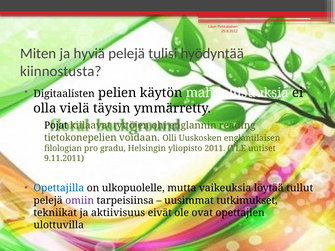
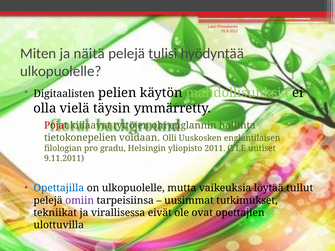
hyviä: hyviä -> näitä
kiinnostusta at (61, 71): kiinnostusta -> ulkopuolelle
mahdollisuuksia colour: white -> light green
Pojat colour: black -> red
reading: reading -> hallinta
aktiivisuus: aktiivisuus -> virallisessa
